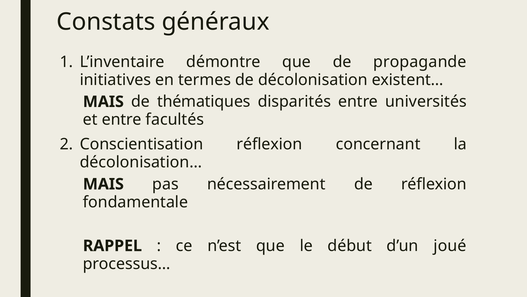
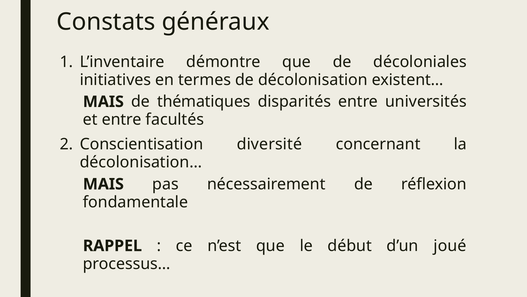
propagande: propagande -> décoloniales
Conscientisation réflexion: réflexion -> diversité
